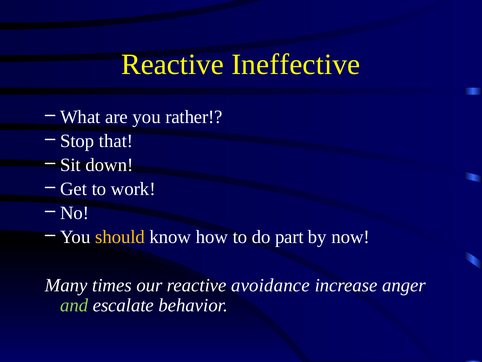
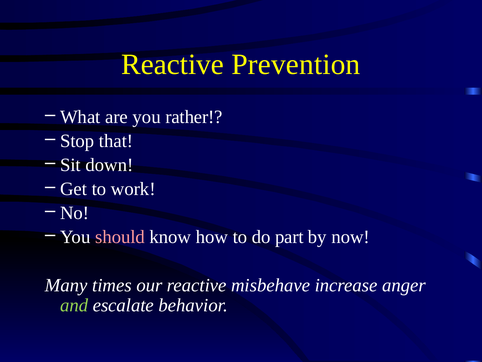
Ineffective: Ineffective -> Prevention
should colour: yellow -> pink
avoidance: avoidance -> misbehave
